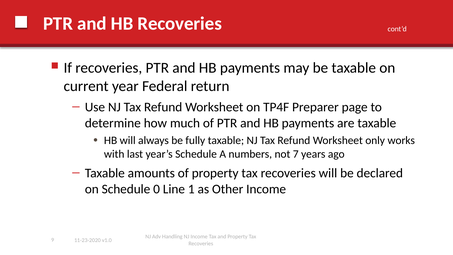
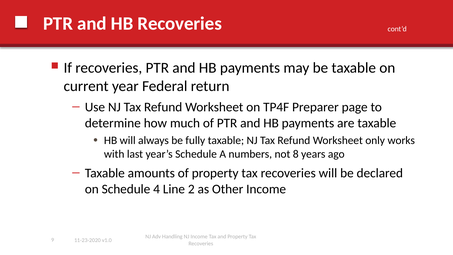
7: 7 -> 8
0: 0 -> 4
1: 1 -> 2
